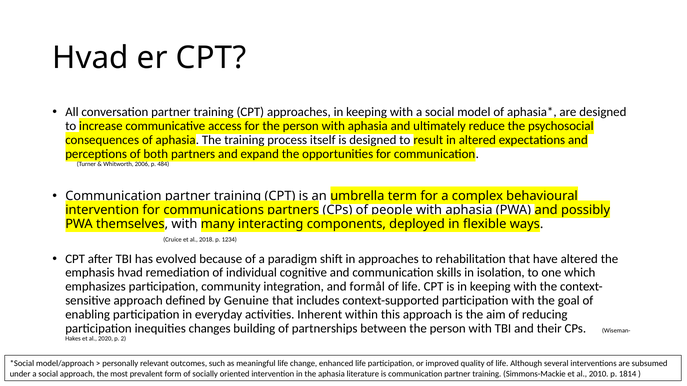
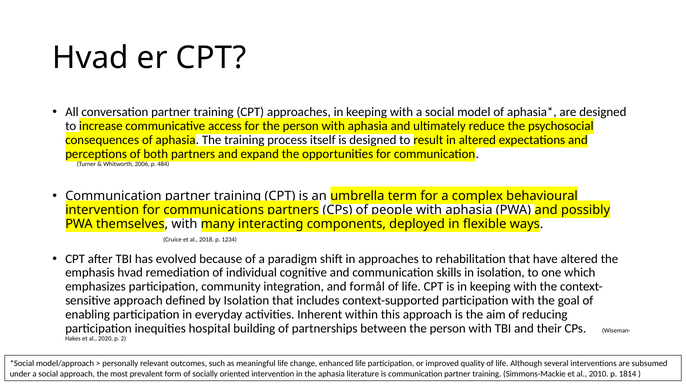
by Genuine: Genuine -> Isolation
changes: changes -> hospital
